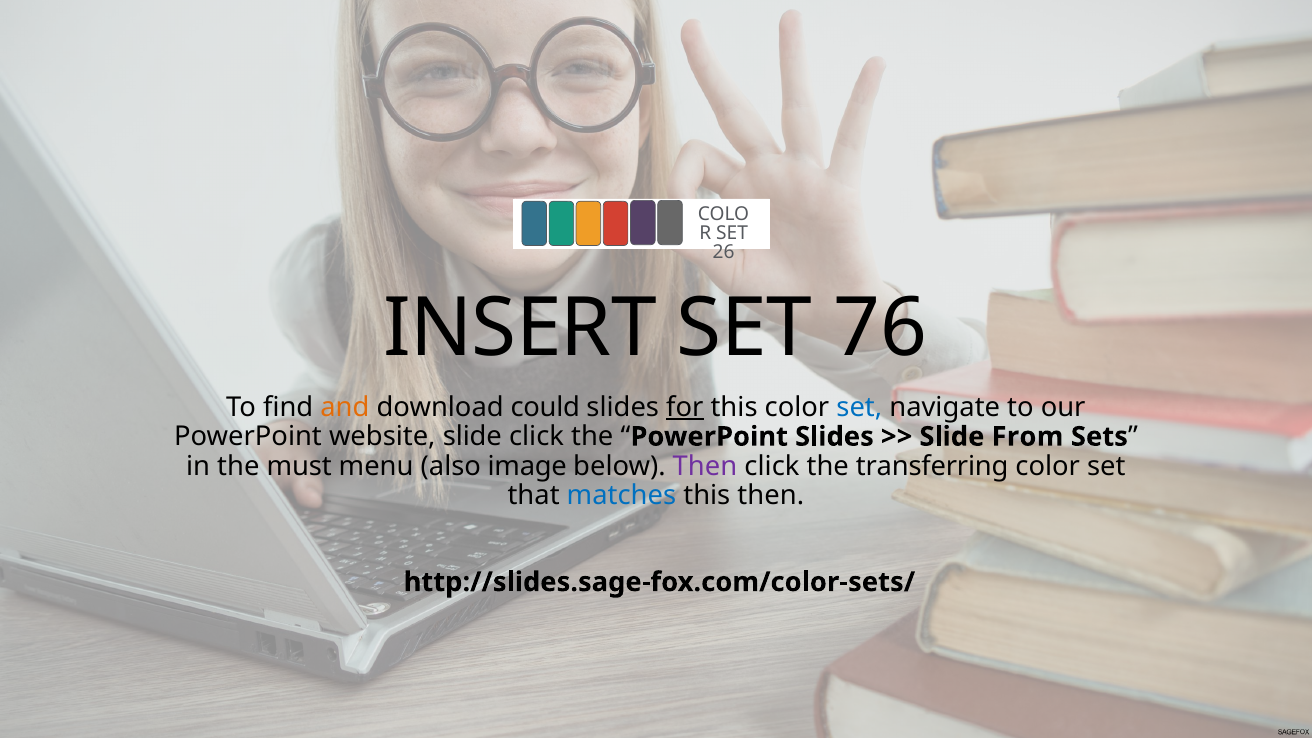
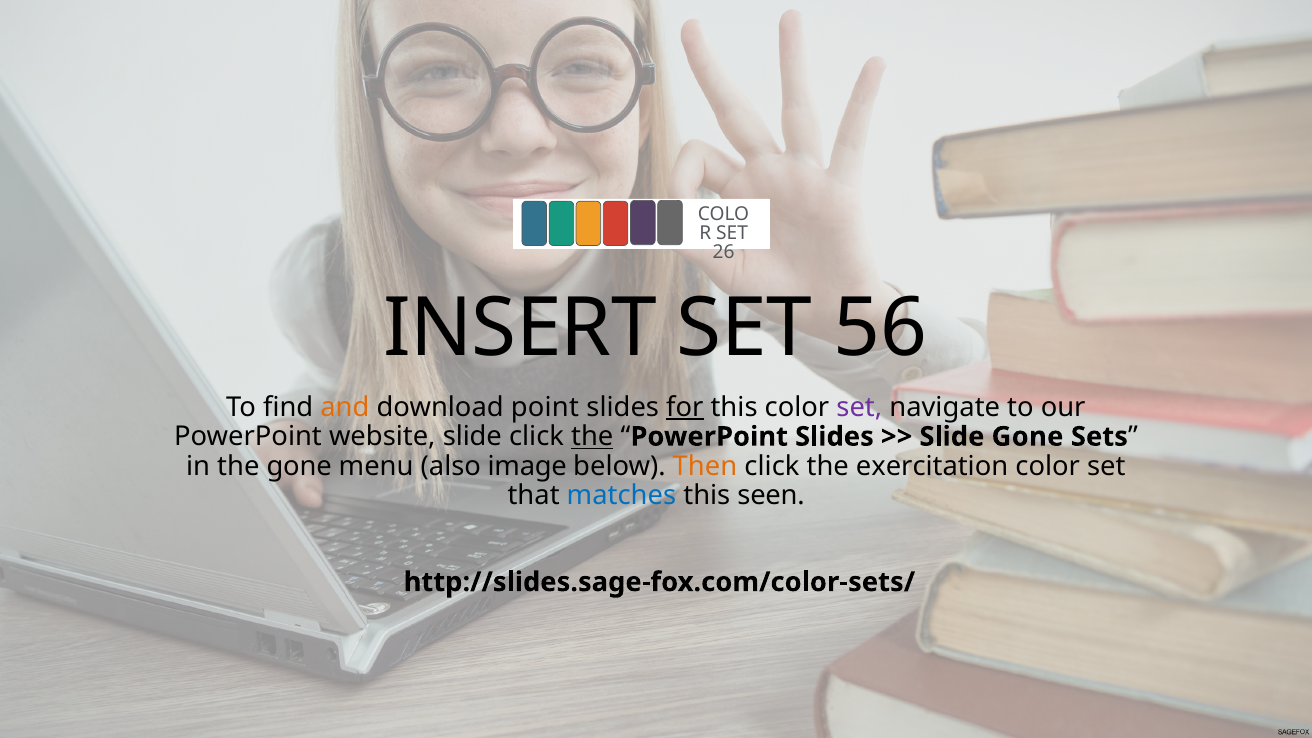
76: 76 -> 56
could: could -> point
set at (859, 407) colour: blue -> purple
the at (592, 437) underline: none -> present
Slide From: From -> Gone
the must: must -> gone
Then at (705, 466) colour: purple -> orange
transferring: transferring -> exercitation
this then: then -> seen
